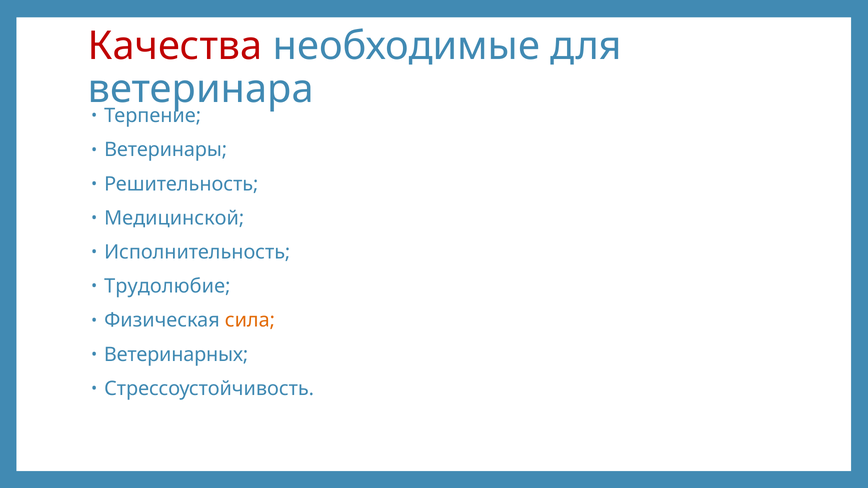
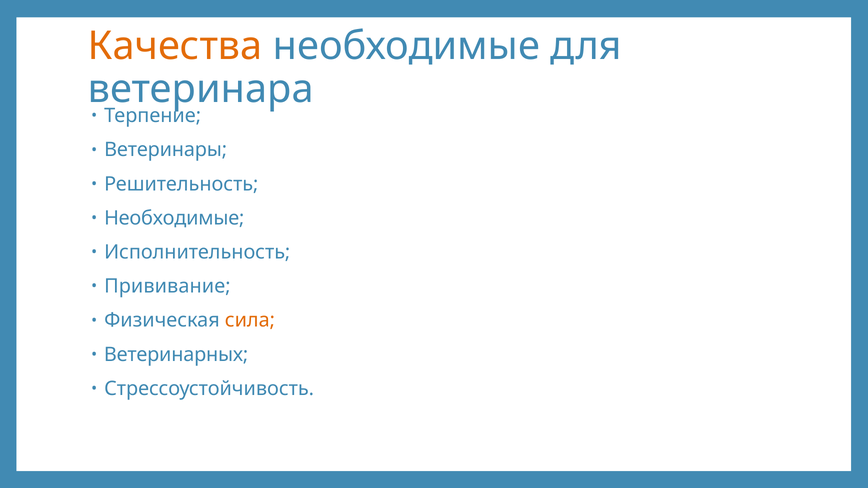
Качества colour: red -> orange
Медицинской at (174, 218): Медицинской -> Необходимые
Трудолюбие: Трудолюбие -> Прививание
